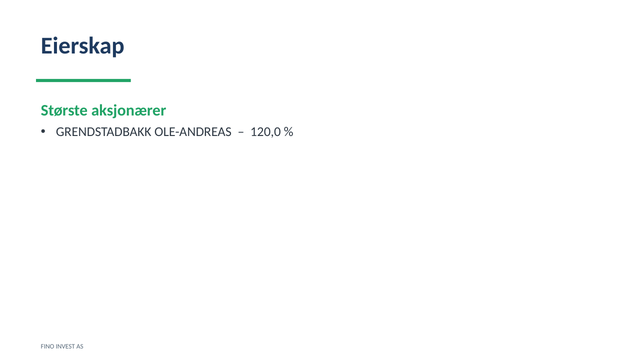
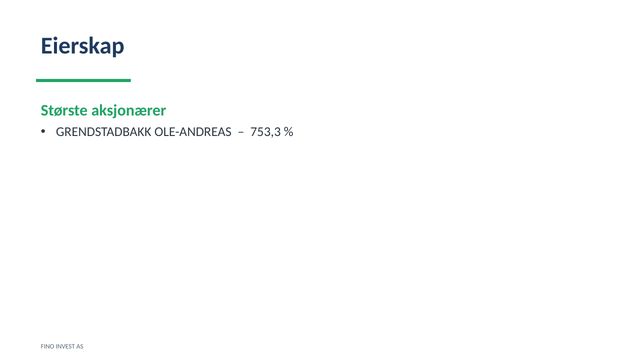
120,0: 120,0 -> 753,3
